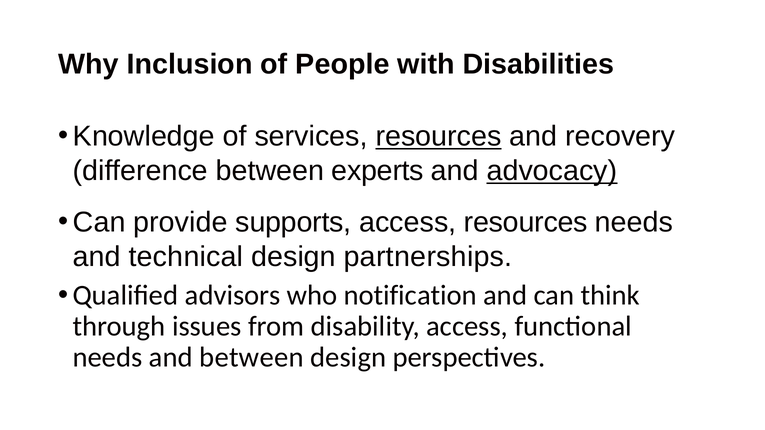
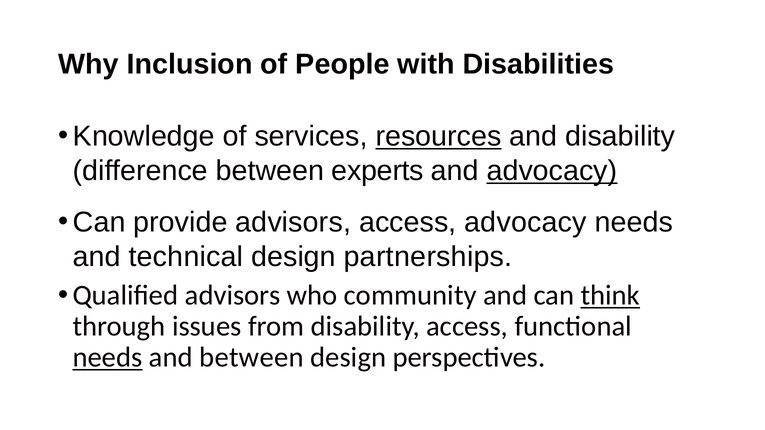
and recovery: recovery -> disability
provide supports: supports -> advisors
access resources: resources -> advocacy
notification: notification -> community
think underline: none -> present
needs at (108, 358) underline: none -> present
